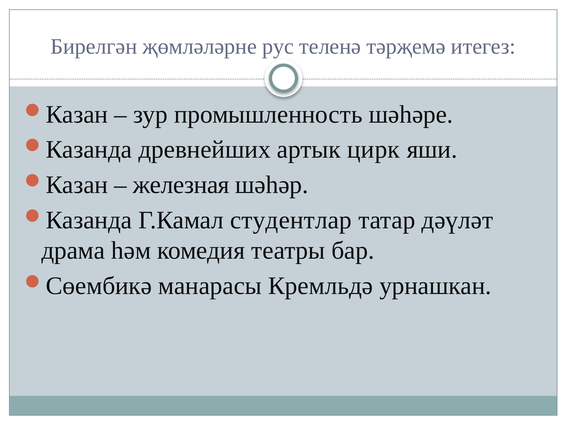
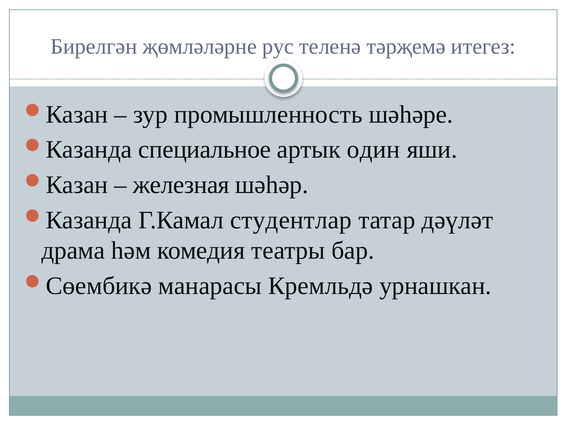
древнейших: древнейших -> специальное
цирк: цирк -> один
